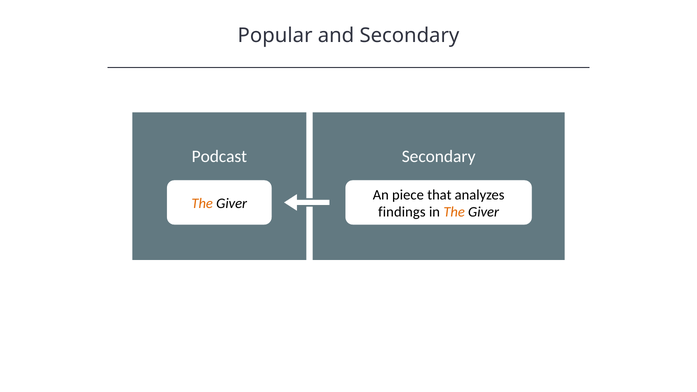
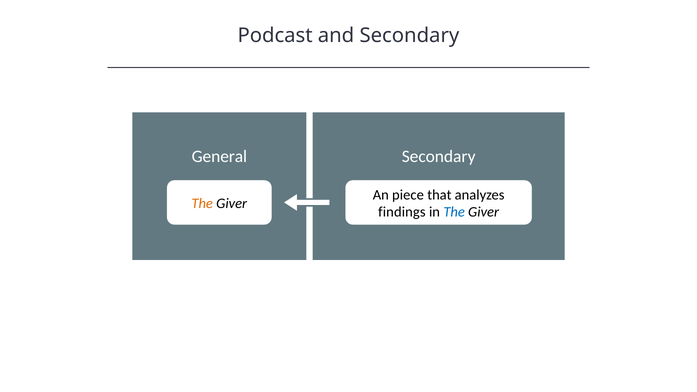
Popular: Popular -> Podcast
Podcast: Podcast -> General
The at (454, 212) colour: orange -> blue
